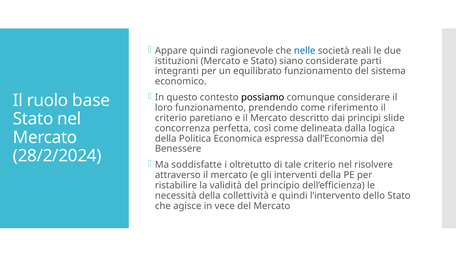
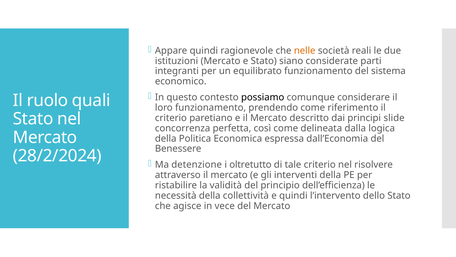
nelle colour: blue -> orange
base: base -> quali
soddisfatte: soddisfatte -> detenzione
